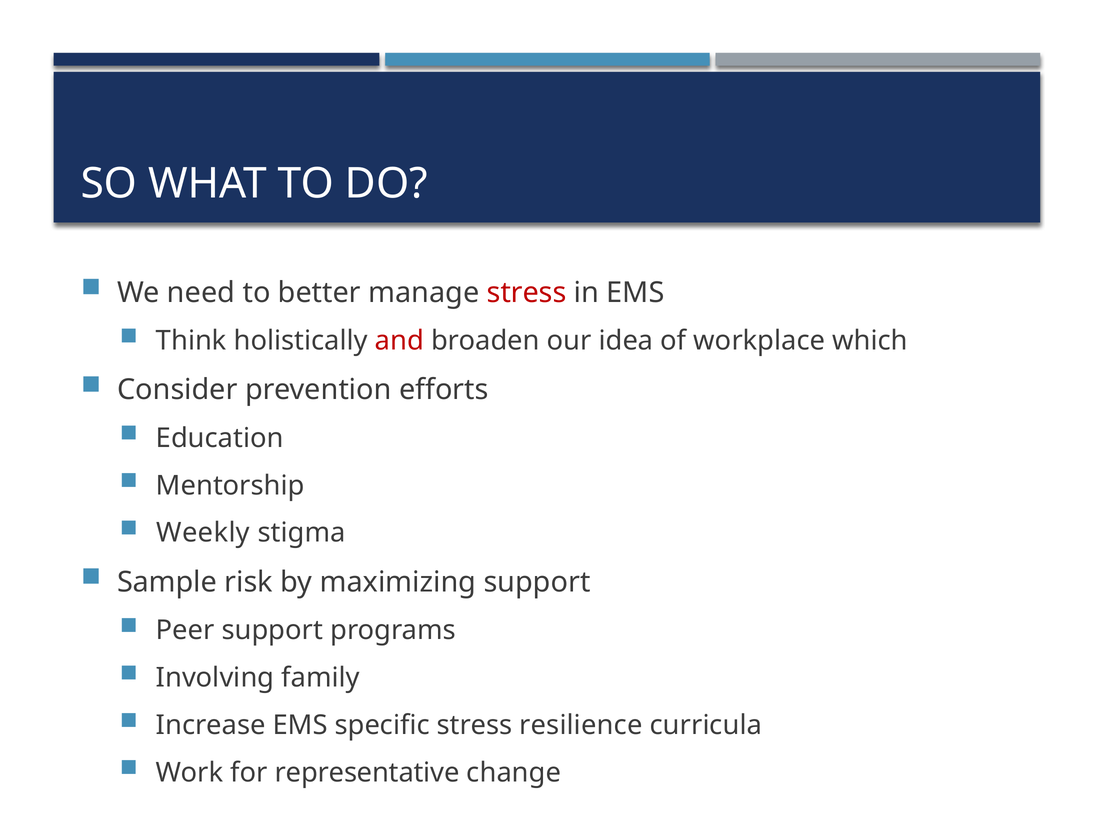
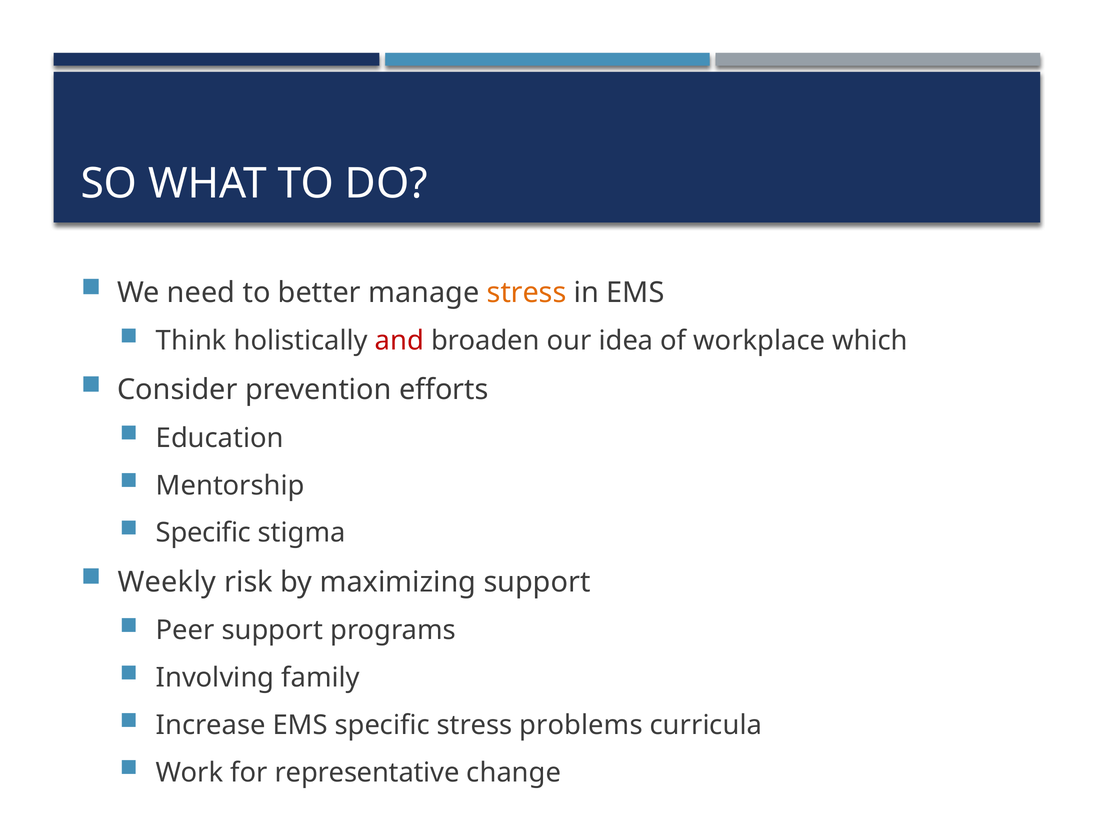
stress at (527, 293) colour: red -> orange
Weekly at (203, 533): Weekly -> Specific
Sample: Sample -> Weekly
resilience: resilience -> problems
